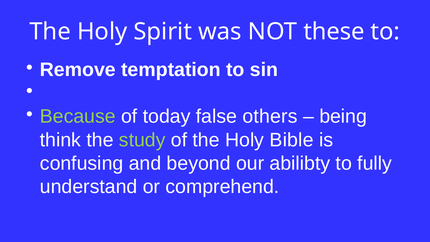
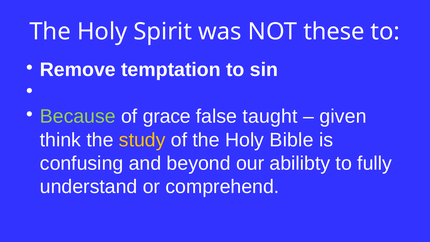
today: today -> grace
others: others -> taught
being: being -> given
study colour: light green -> yellow
